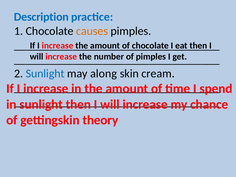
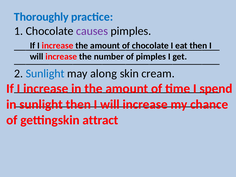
Description: Description -> Thoroughly
causes colour: orange -> purple
theory: theory -> attract
